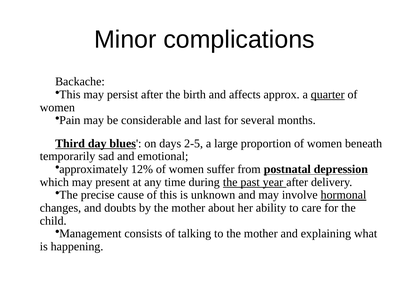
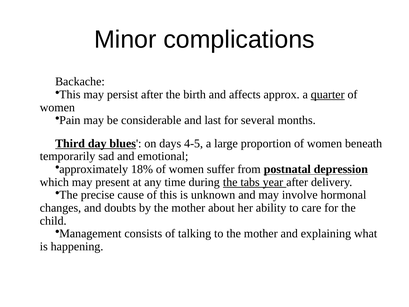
2-5: 2-5 -> 4-5
12%: 12% -> 18%
past: past -> tabs
hormonal underline: present -> none
